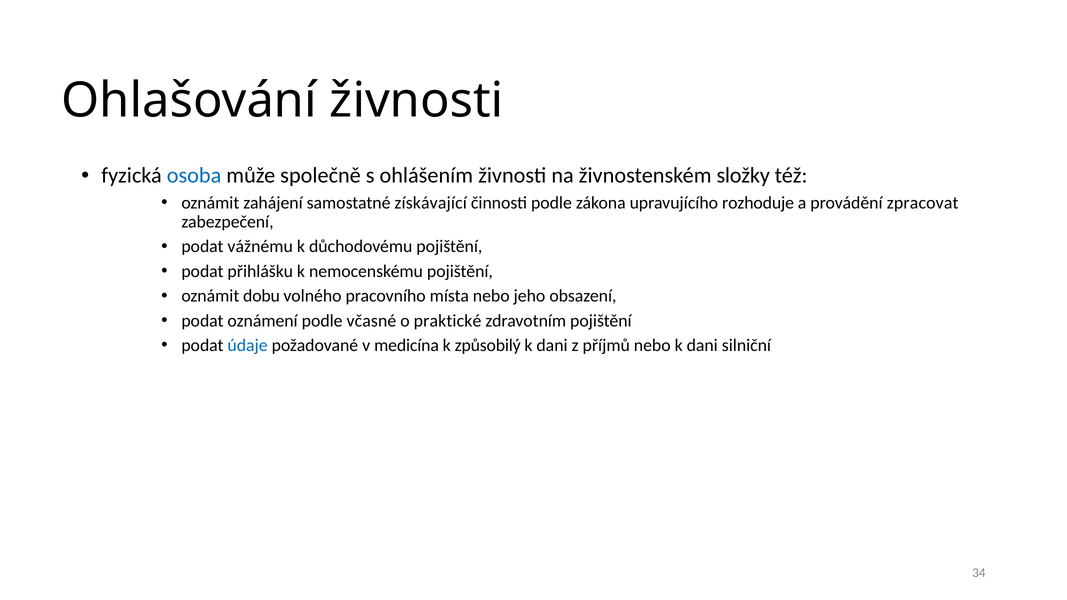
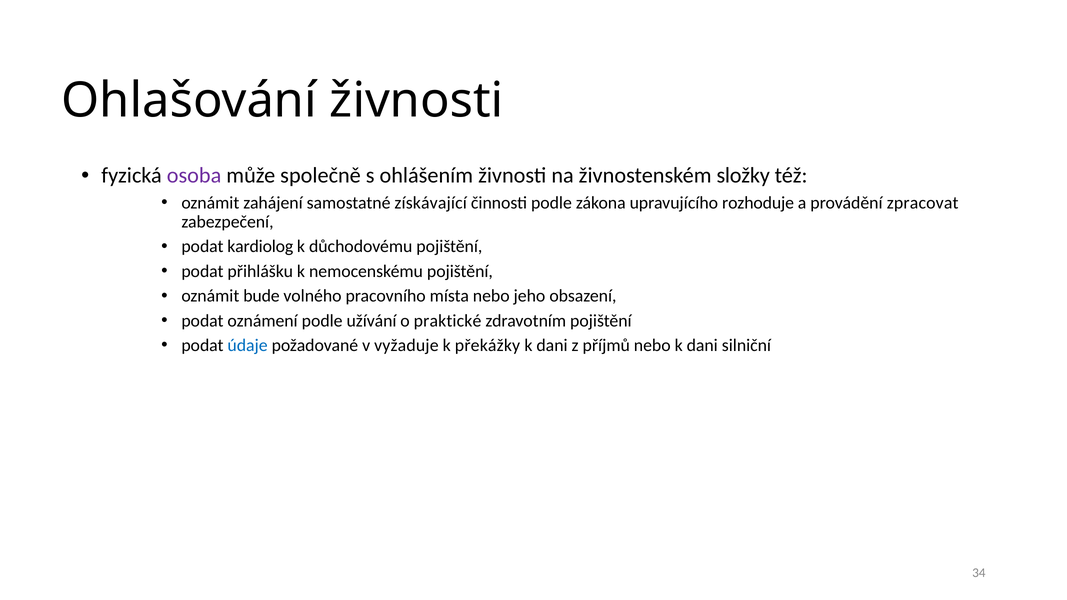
osoba colour: blue -> purple
vážnému: vážnému -> kardiolog
dobu: dobu -> bude
včasné: včasné -> užívání
medicína: medicína -> vyžaduje
způsobilý: způsobilý -> překážky
